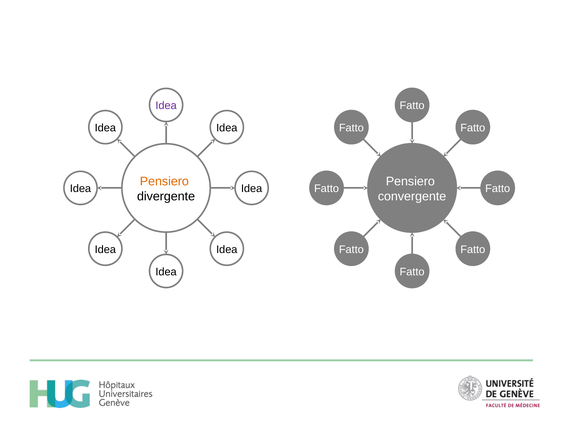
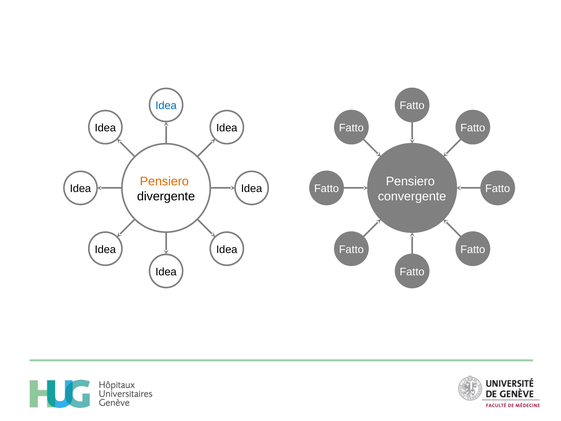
Idea at (166, 106) colour: purple -> blue
